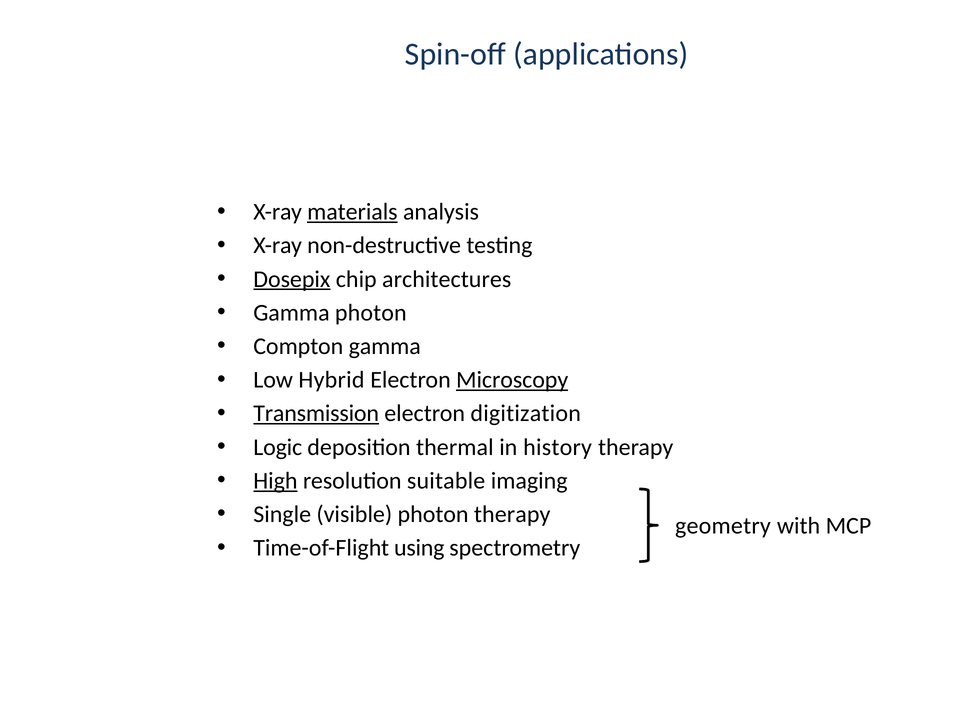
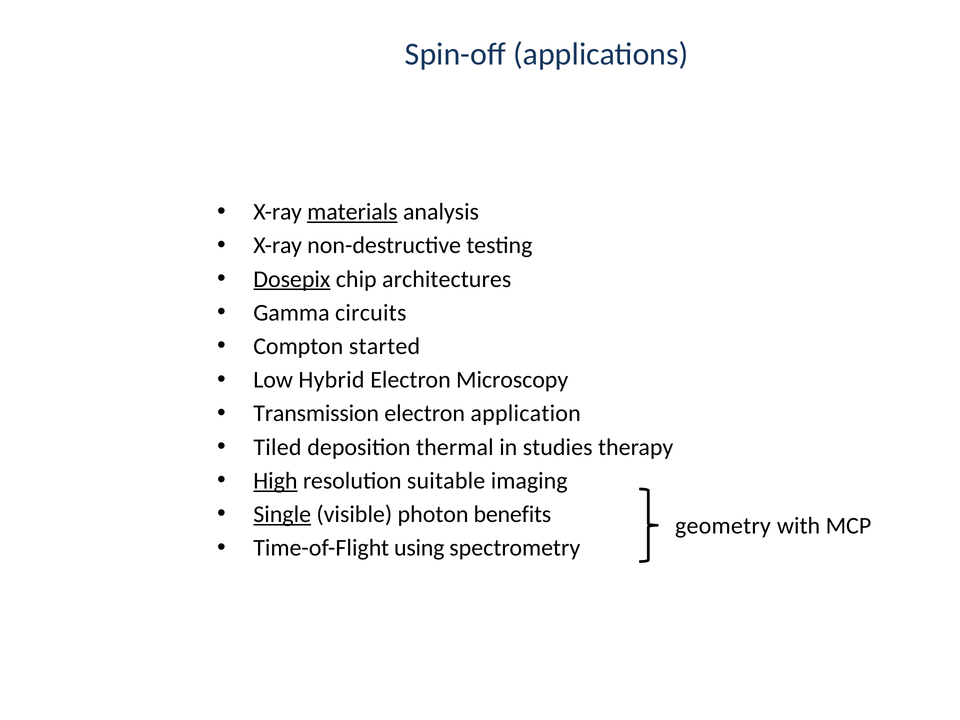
Gamma photon: photon -> circuits
Compton gamma: gamma -> started
Microscopy underline: present -> none
Transmission underline: present -> none
digitization: digitization -> application
Logic: Logic -> Tiled
history: history -> studies
Single underline: none -> present
photon therapy: therapy -> benefits
